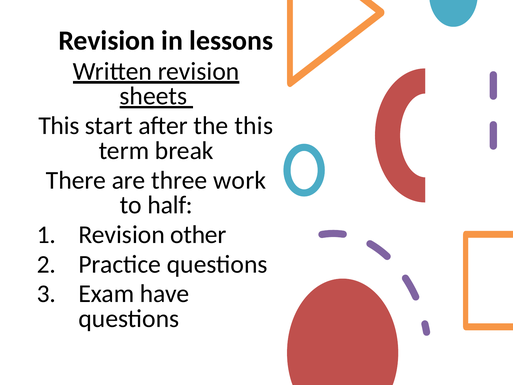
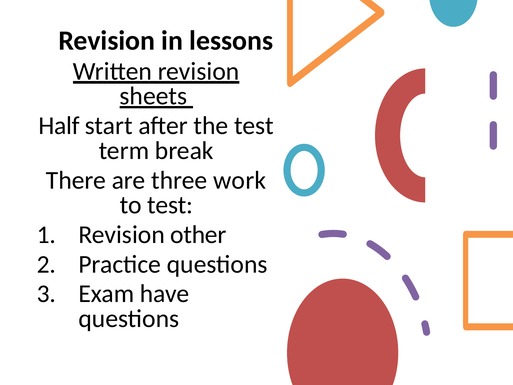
This at (59, 126): This -> Half
the this: this -> test
to half: half -> test
